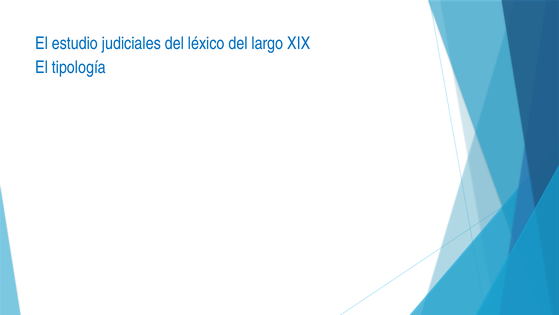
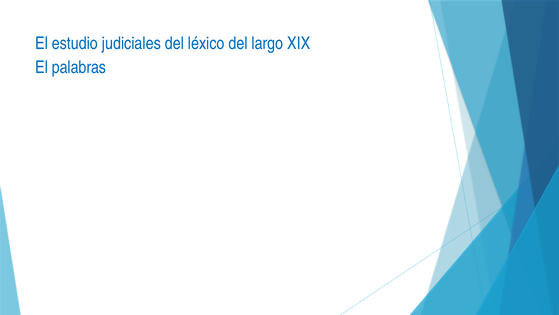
tipología: tipología -> palabras
